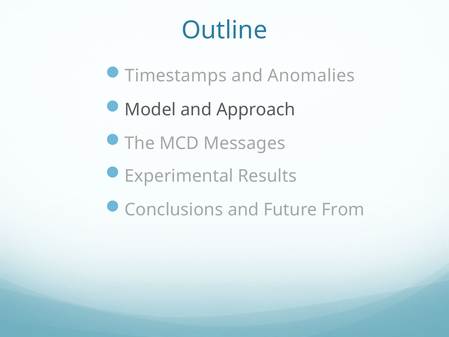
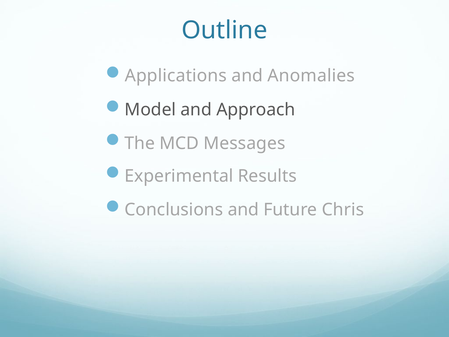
Timestamps: Timestamps -> Applications
From: From -> Chris
